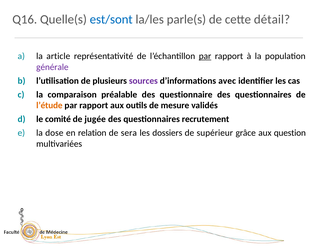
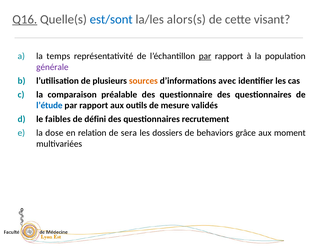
Q16 underline: none -> present
parle(s: parle(s -> alors(s
détail: détail -> visant
article: article -> temps
sources colour: purple -> orange
l’étude colour: orange -> blue
comité: comité -> faibles
jugée: jugée -> défini
supérieur: supérieur -> behaviors
question: question -> moment
